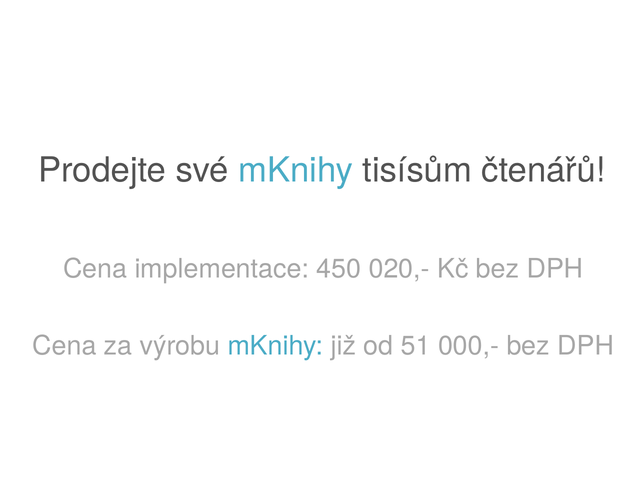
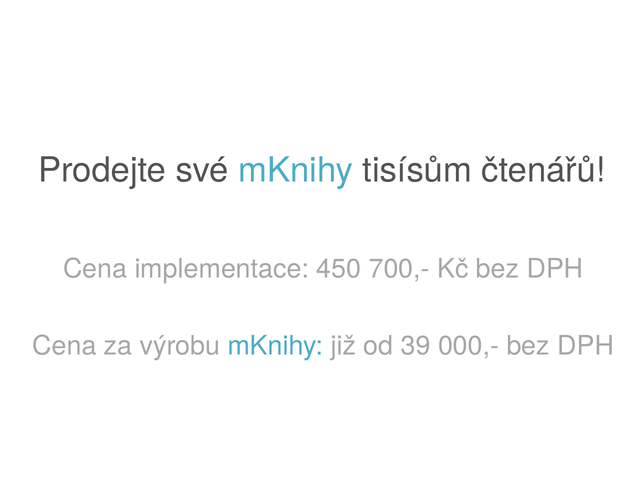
020,-: 020,- -> 700,-
51: 51 -> 39
